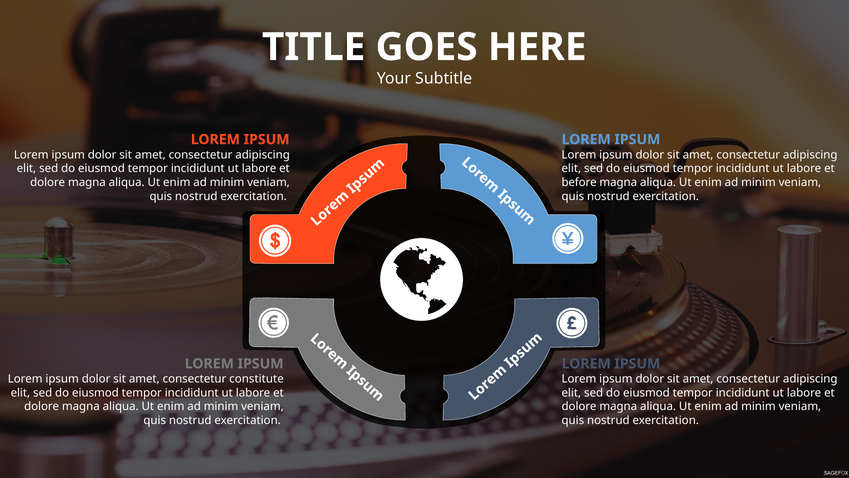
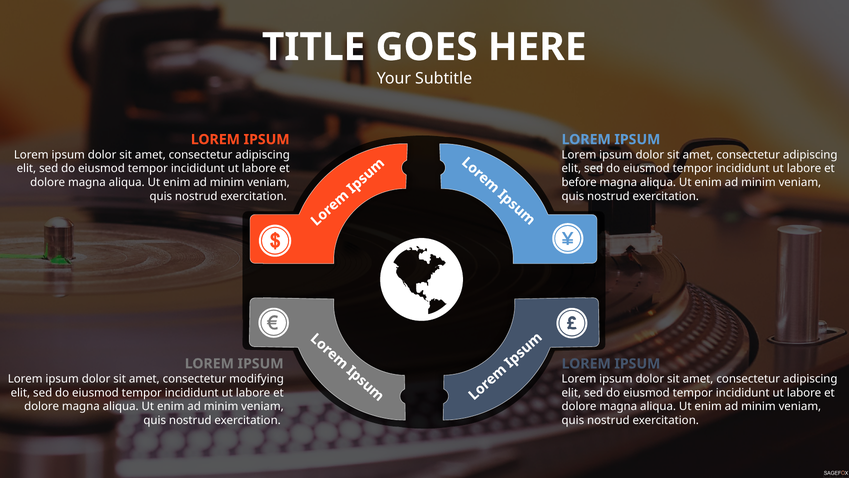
constitute: constitute -> modifying
